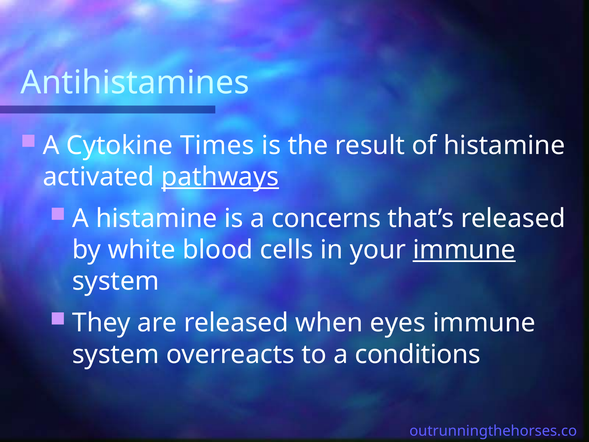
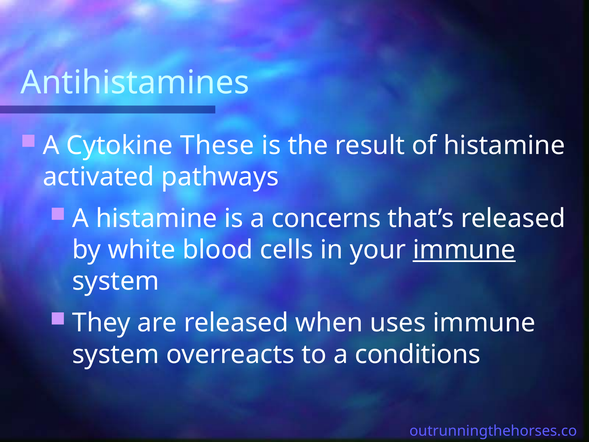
Times: Times -> These
pathways underline: present -> none
eyes: eyes -> uses
